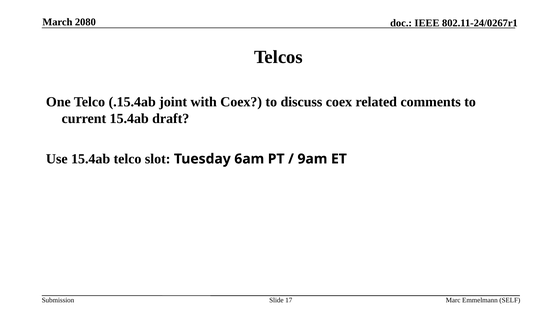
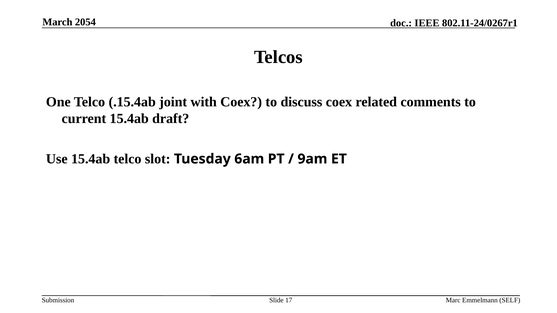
2080: 2080 -> 2054
